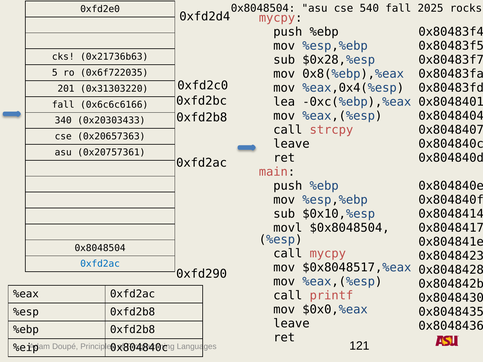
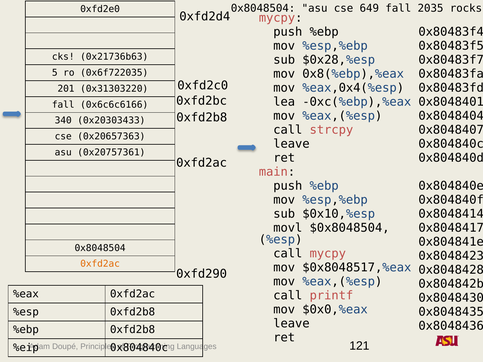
540: 540 -> 649
2025: 2025 -> 2035
0xfd2ac at (100, 264) colour: blue -> orange
